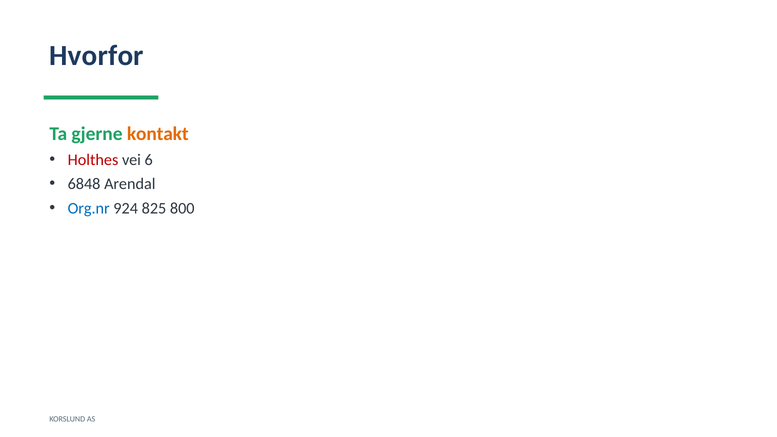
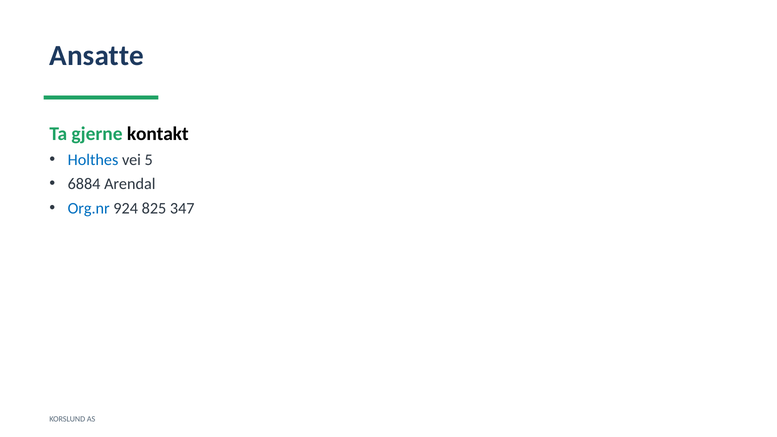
Hvorfor: Hvorfor -> Ansatte
kontakt colour: orange -> black
Holthes colour: red -> blue
6: 6 -> 5
6848: 6848 -> 6884
800: 800 -> 347
